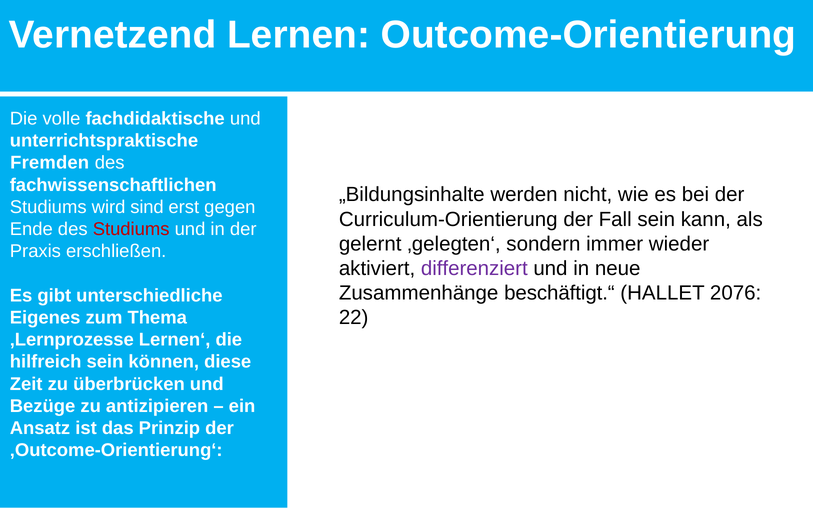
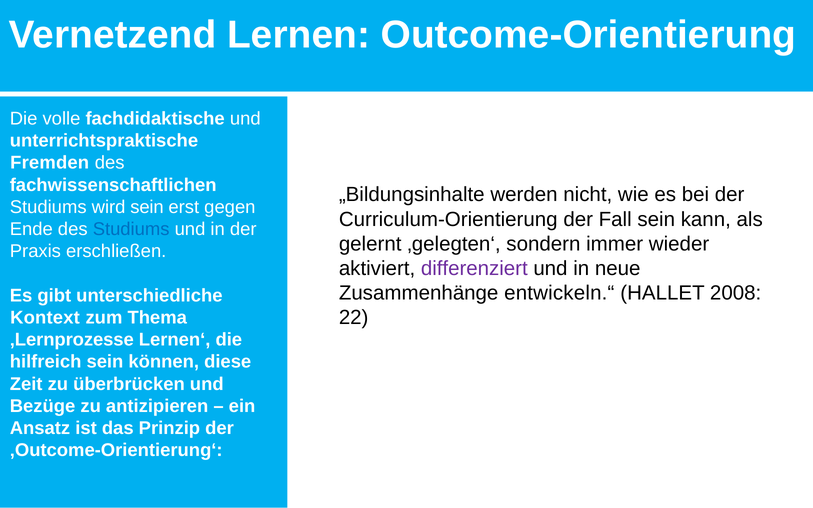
wird sind: sind -> sein
Studiums at (131, 229) colour: red -> blue
beschäftigt.“: beschäftigt.“ -> entwickeln.“
2076: 2076 -> 2008
Eigenes: Eigenes -> Kontext
